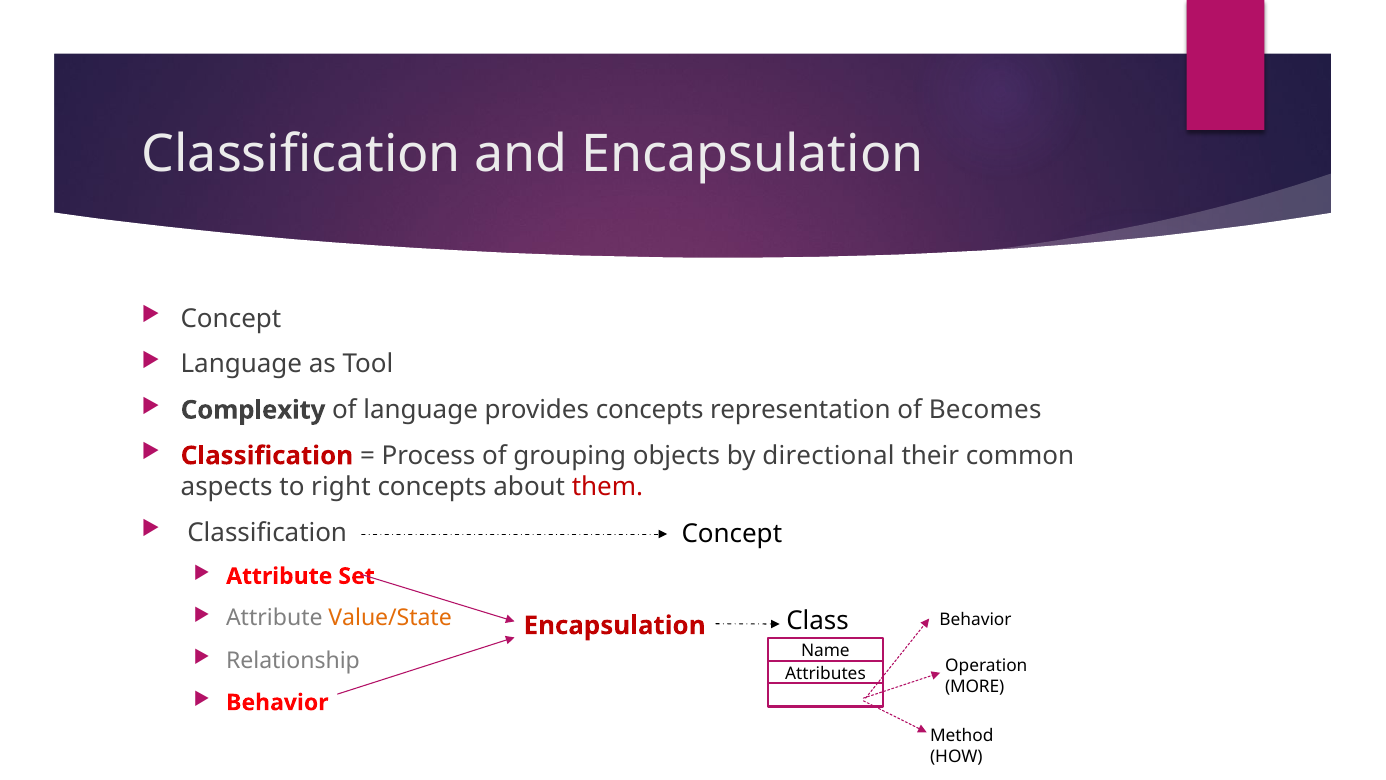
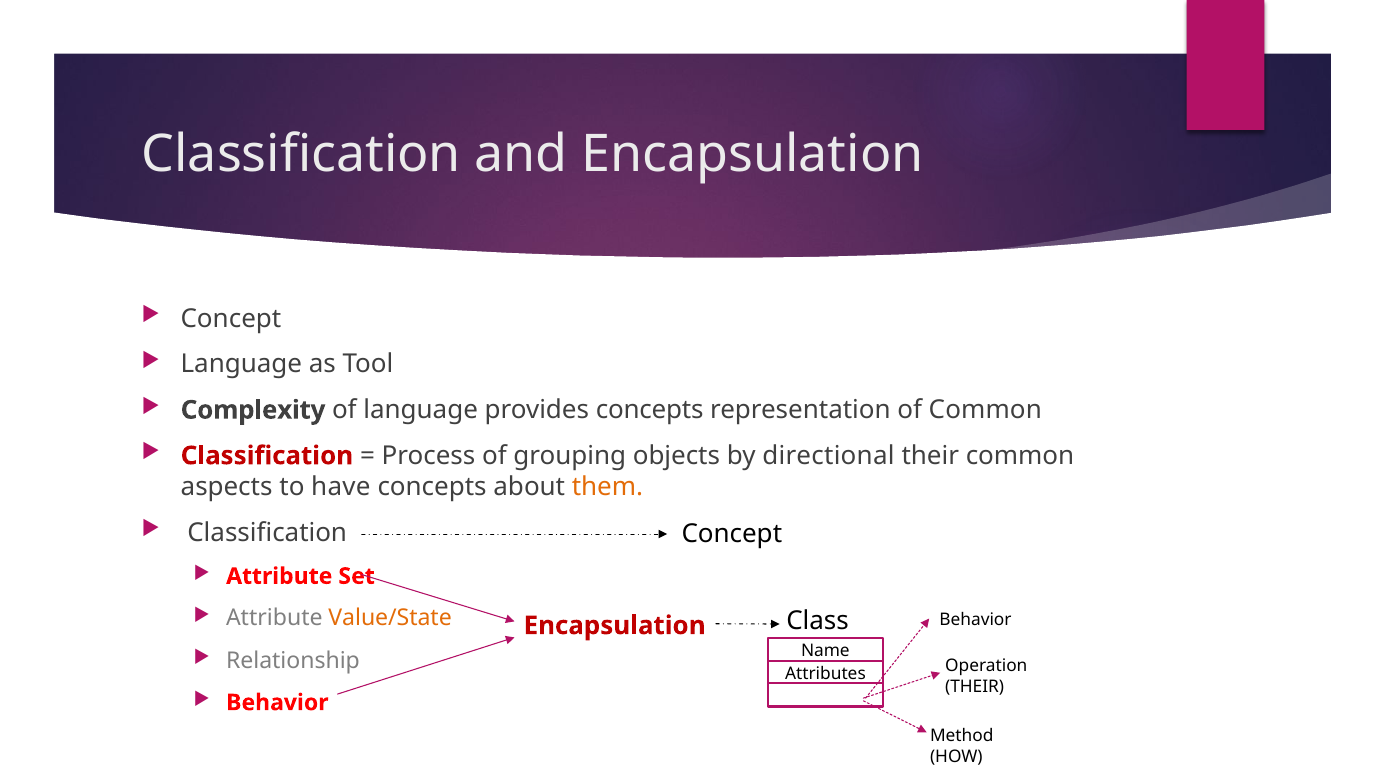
of Becomes: Becomes -> Common
right: right -> have
them colour: red -> orange
MORE at (975, 687): MORE -> THEIR
